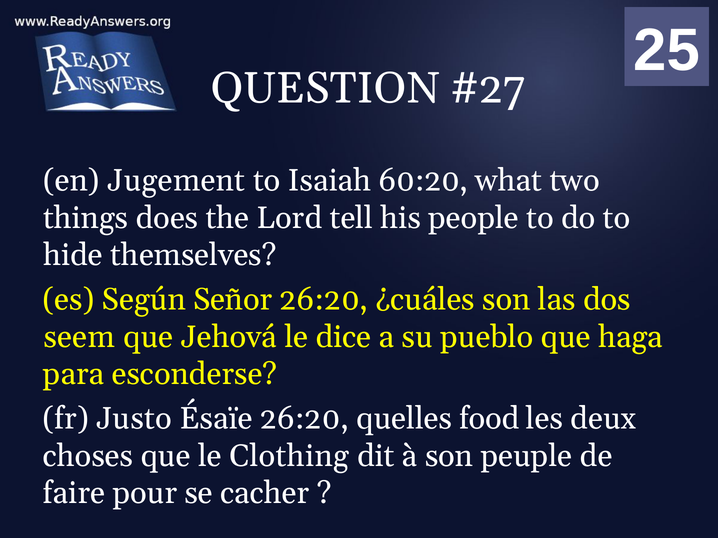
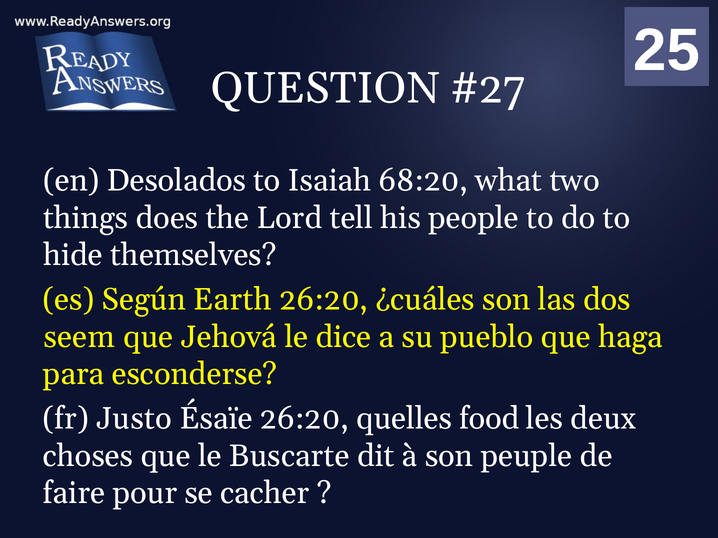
Jugement: Jugement -> Desolados
60:20: 60:20 -> 68:20
Señor: Señor -> Earth
Clothing: Clothing -> Buscarte
